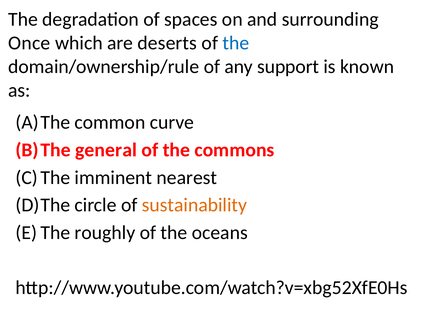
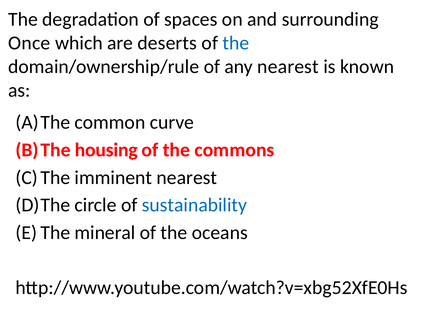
any support: support -> nearest
general: general -> housing
sustainability colour: orange -> blue
roughly: roughly -> mineral
